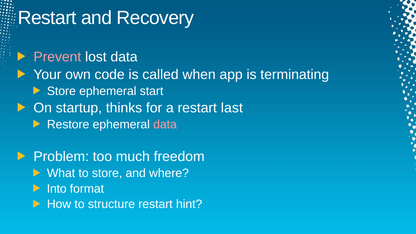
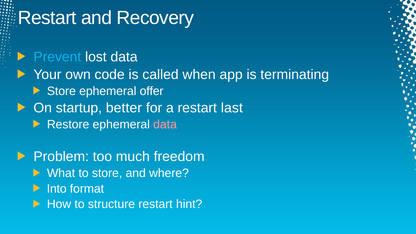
Prevent colour: pink -> light blue
start: start -> offer
thinks: thinks -> better
